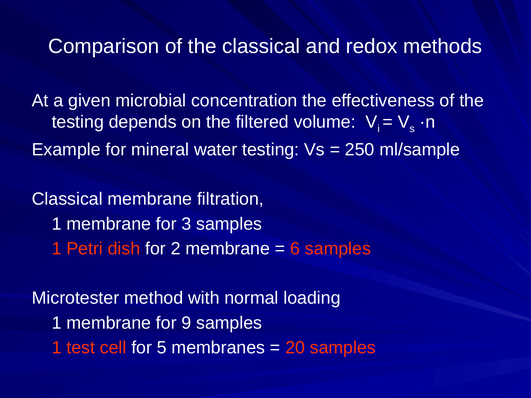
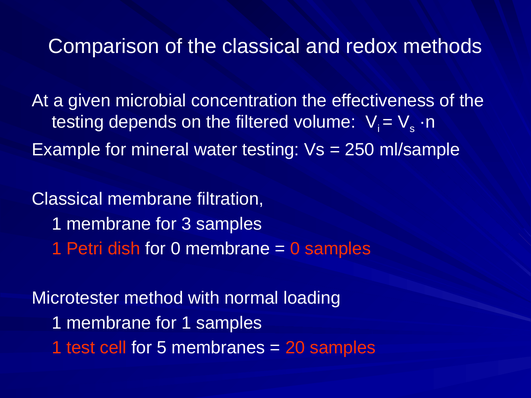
for 2: 2 -> 0
6 at (295, 249): 6 -> 0
for 9: 9 -> 1
